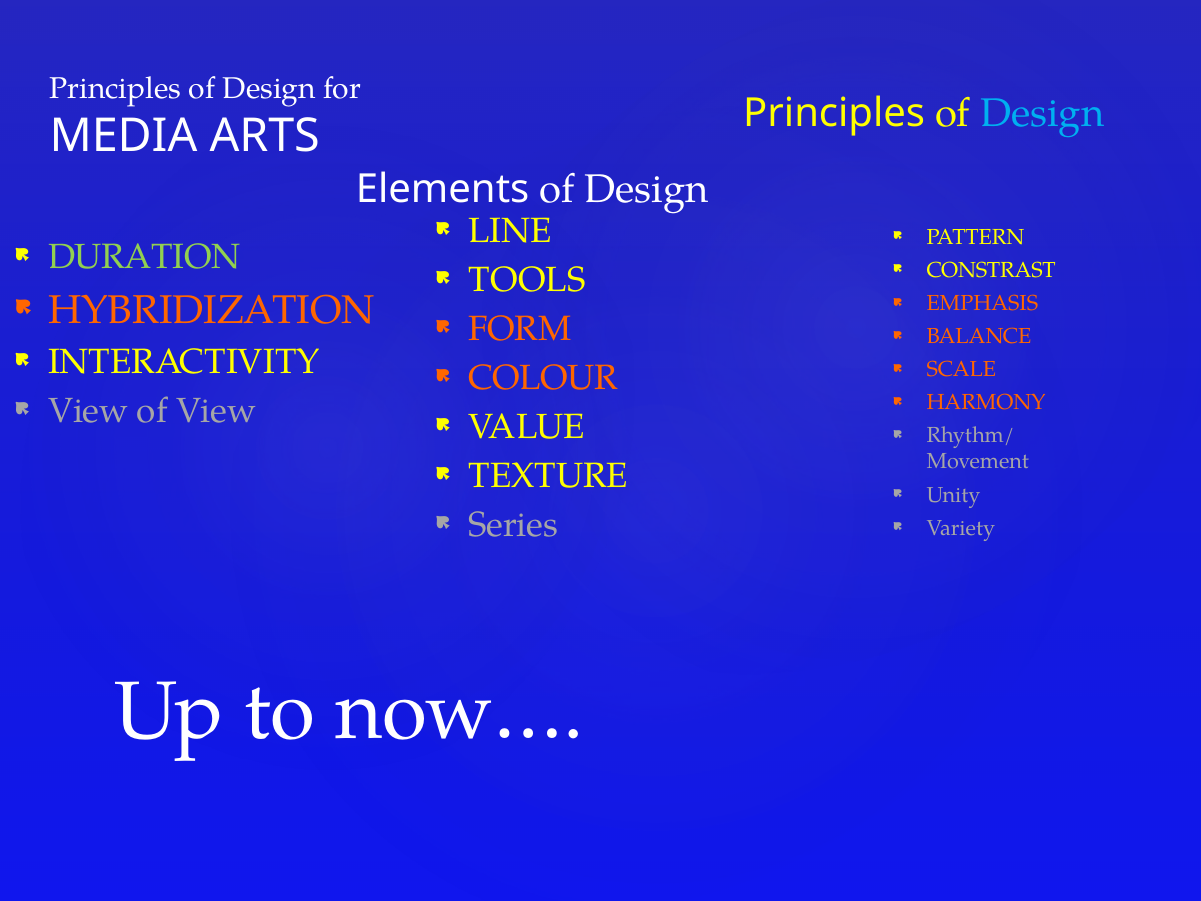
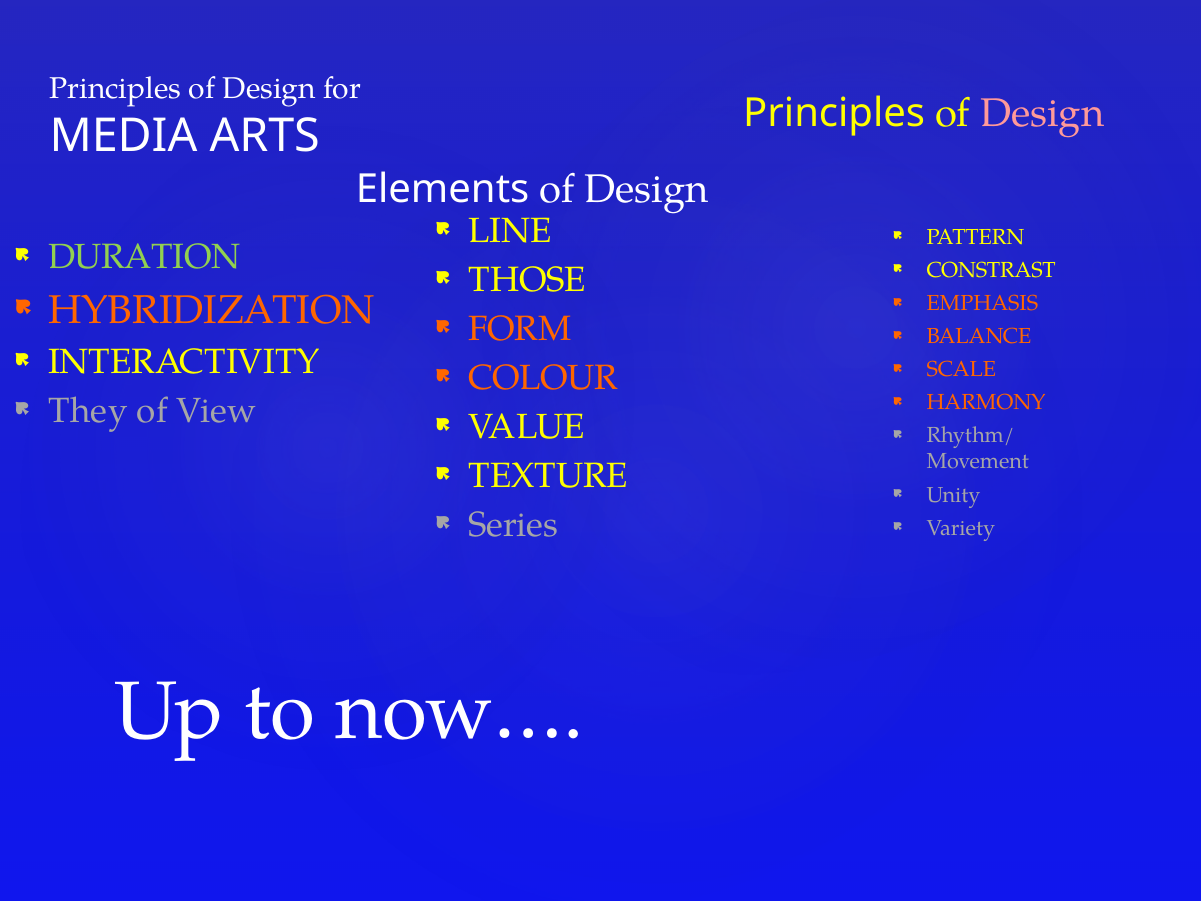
Design at (1042, 114) colour: light blue -> pink
TOOLS: TOOLS -> THOSE
View at (88, 411): View -> They
